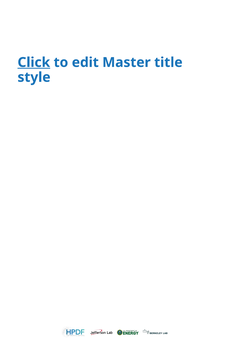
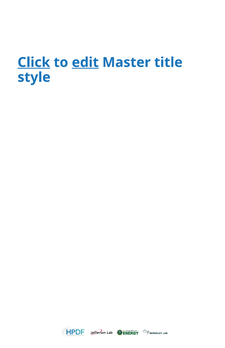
edit underline: none -> present
